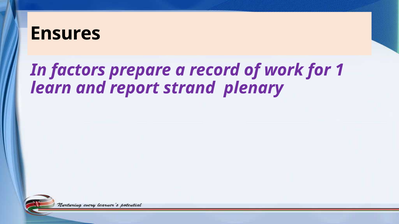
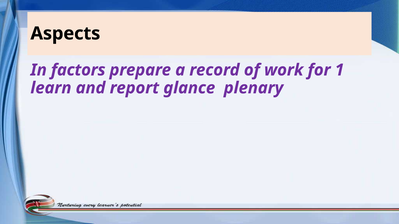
Ensures: Ensures -> Aspects
strand: strand -> glance
